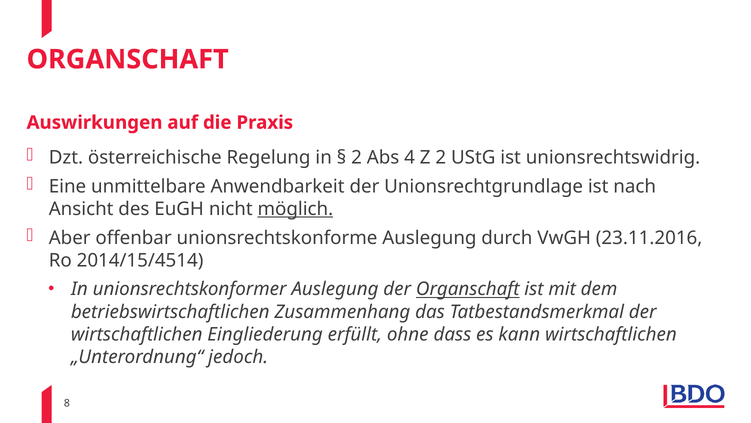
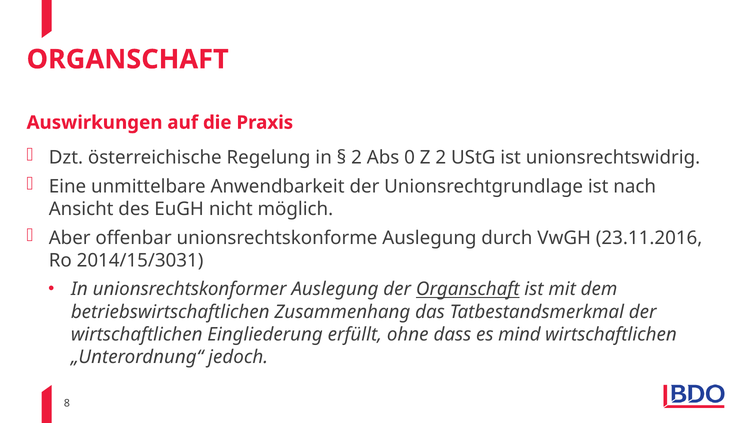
4: 4 -> 0
möglich underline: present -> none
2014/15/4514: 2014/15/4514 -> 2014/15/3031
kann: kann -> mind
